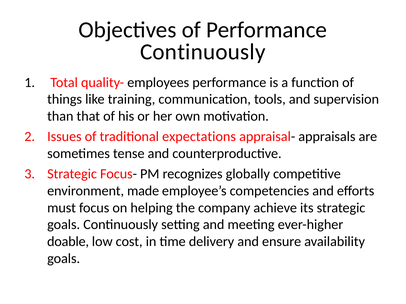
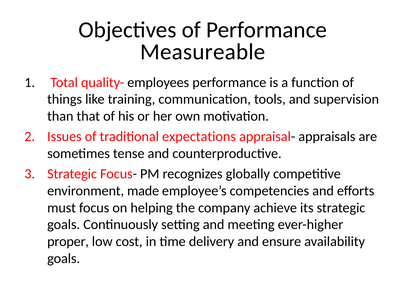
Continuously at (203, 52): Continuously -> Measureable
doable: doable -> proper
